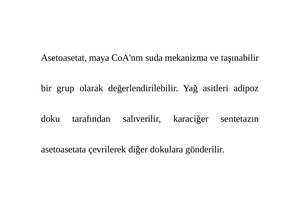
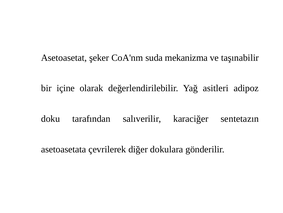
maya: maya -> şeker
grup: grup -> içine
